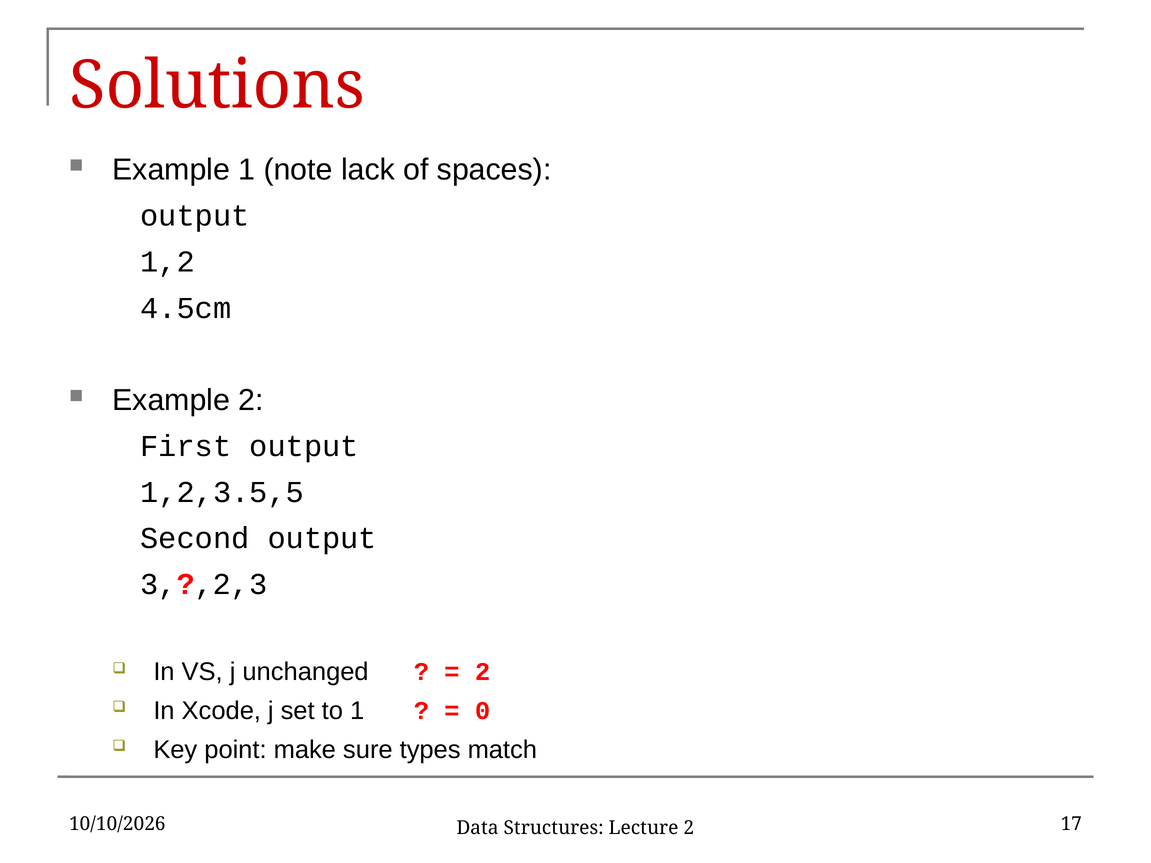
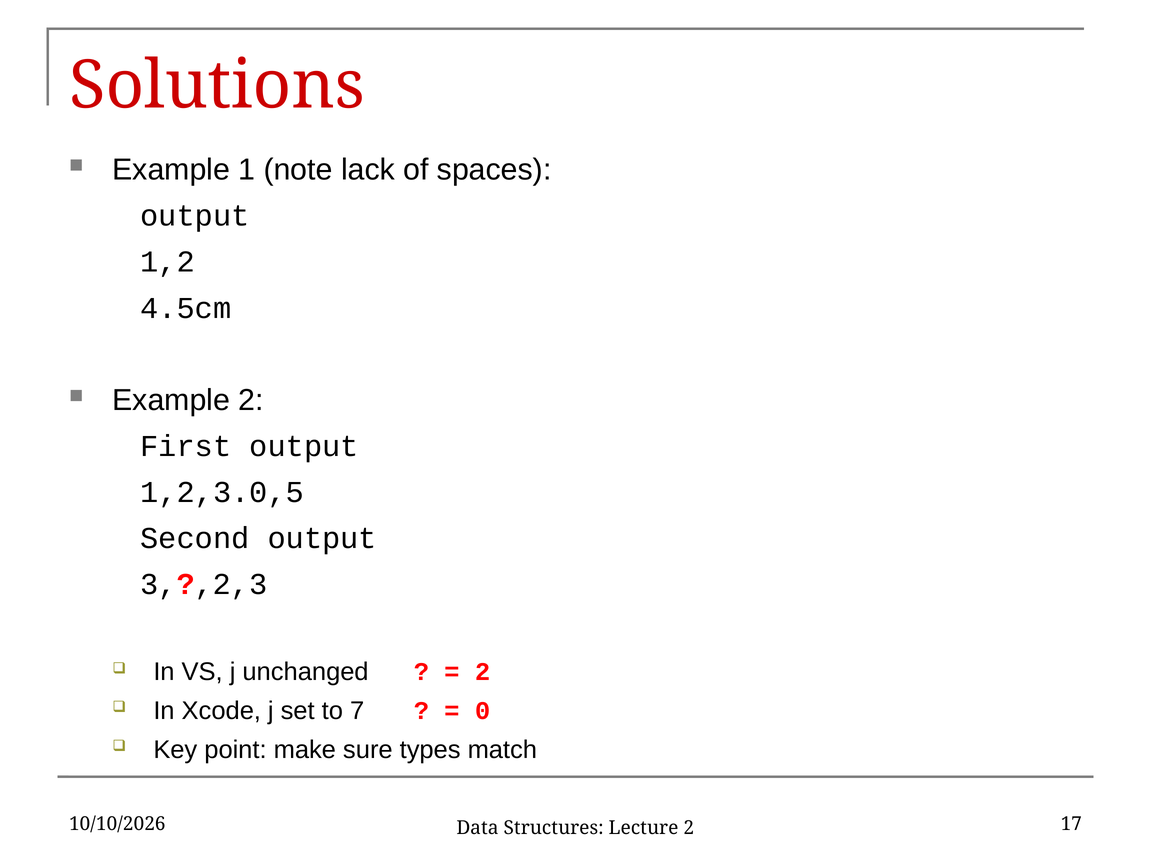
1,2,3.5,5: 1,2,3.5,5 -> 1,2,3.0,5
to 1: 1 -> 7
